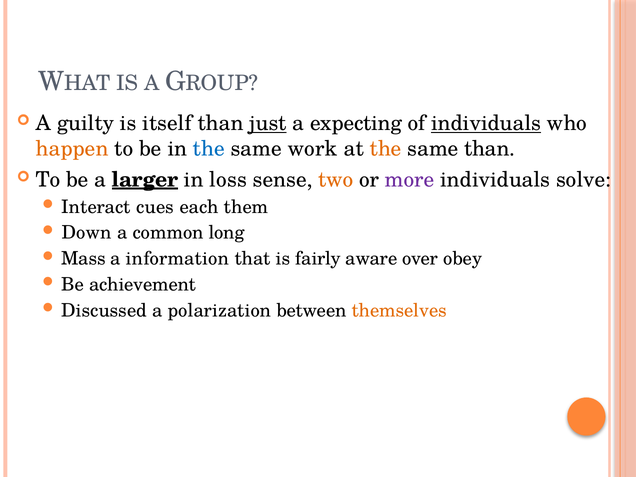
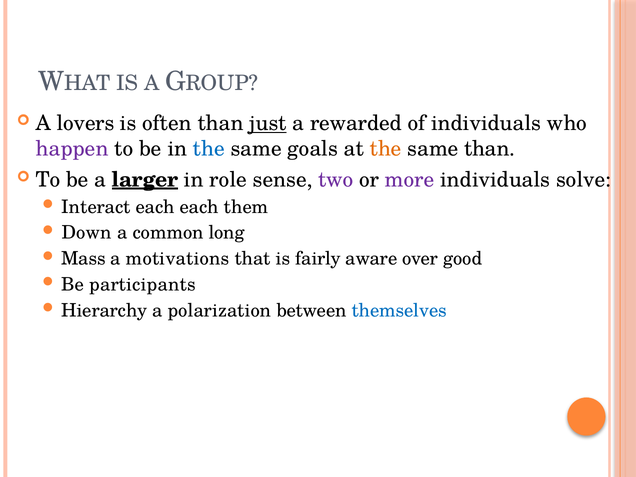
guilty: guilty -> lovers
itself: itself -> often
expecting: expecting -> rewarded
individuals at (486, 123) underline: present -> none
happen colour: orange -> purple
work: work -> goals
loss: loss -> role
two colour: orange -> purple
Interact cues: cues -> each
information: information -> motivations
obey: obey -> good
achievement: achievement -> participants
Discussed: Discussed -> Hierarchy
themselves colour: orange -> blue
